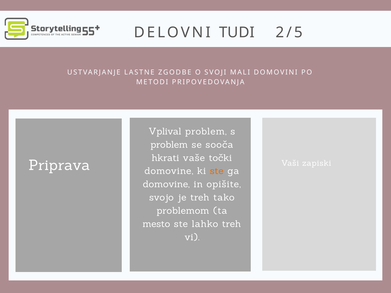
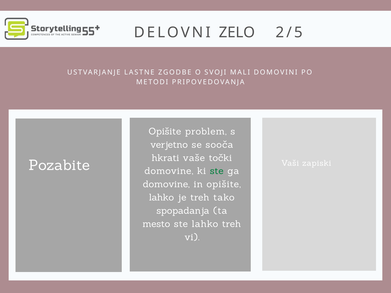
TUDI: TUDI -> ZELO
Vplival at (165, 132): Vplival -> Opišite
problem at (169, 145): problem -> verjetno
Priprava: Priprava -> Pozabite
ste at (217, 171) colour: orange -> green
svojo at (161, 198): svojo -> lahko
problemom: problemom -> spopadanja
